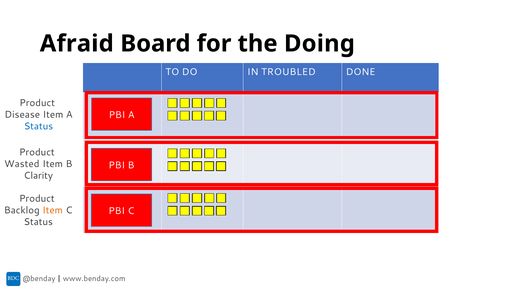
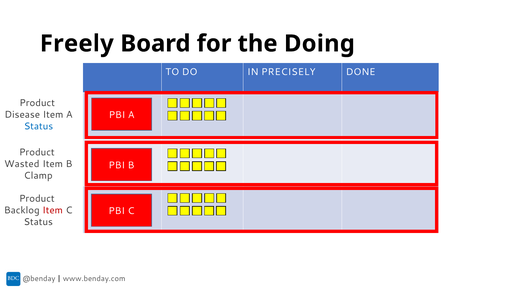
Afraid: Afraid -> Freely
TROUBLED: TROUBLED -> PRECISELY
Clarity: Clarity -> Clamp
Item at (53, 210) colour: orange -> red
